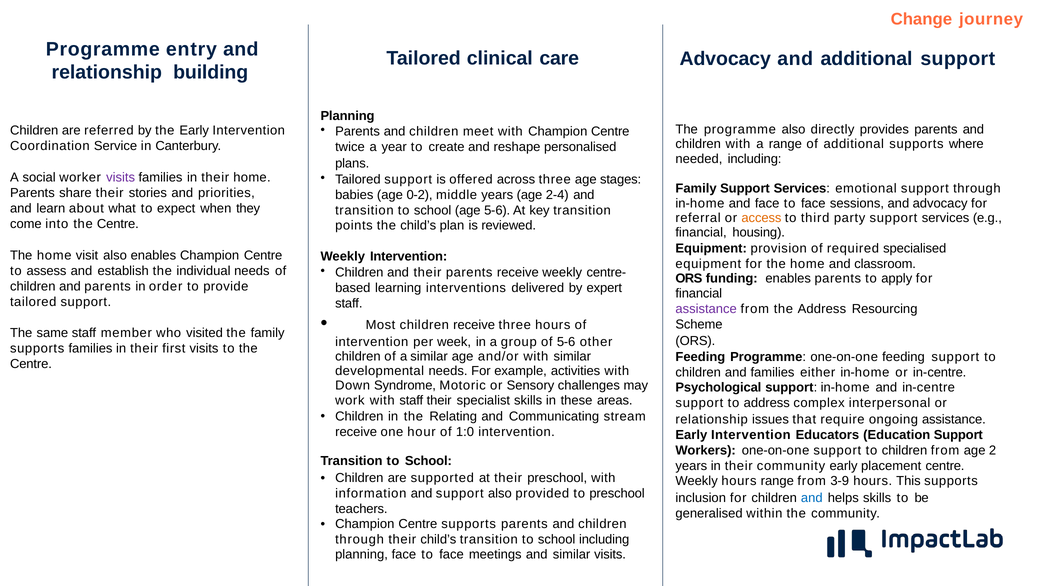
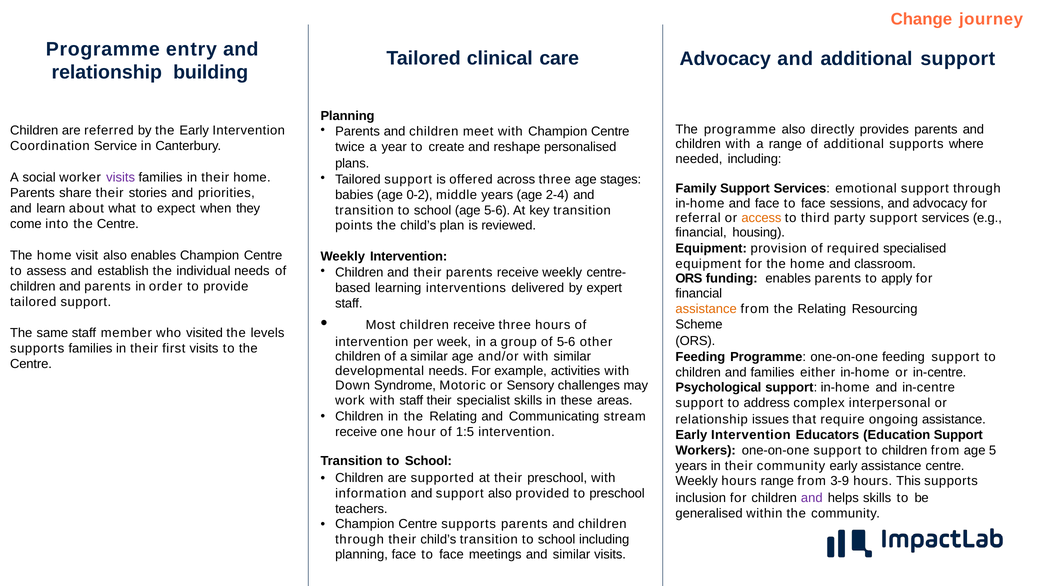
assistance at (706, 309) colour: purple -> orange
from the Address: Address -> Relating
the family: family -> levels
1:0: 1:0 -> 1:5
2: 2 -> 5
early placement: placement -> assistance
and at (812, 498) colour: blue -> purple
